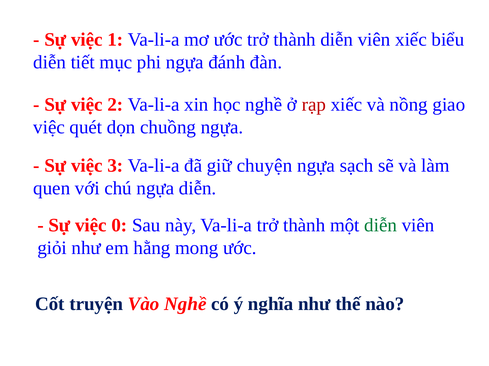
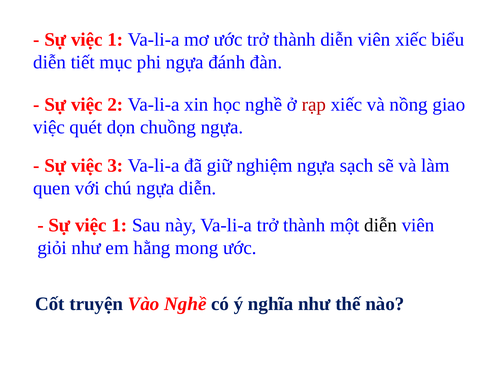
chuyện: chuyện -> nghiệm
0 at (119, 226): 0 -> 1
diễn at (381, 226) colour: green -> black
